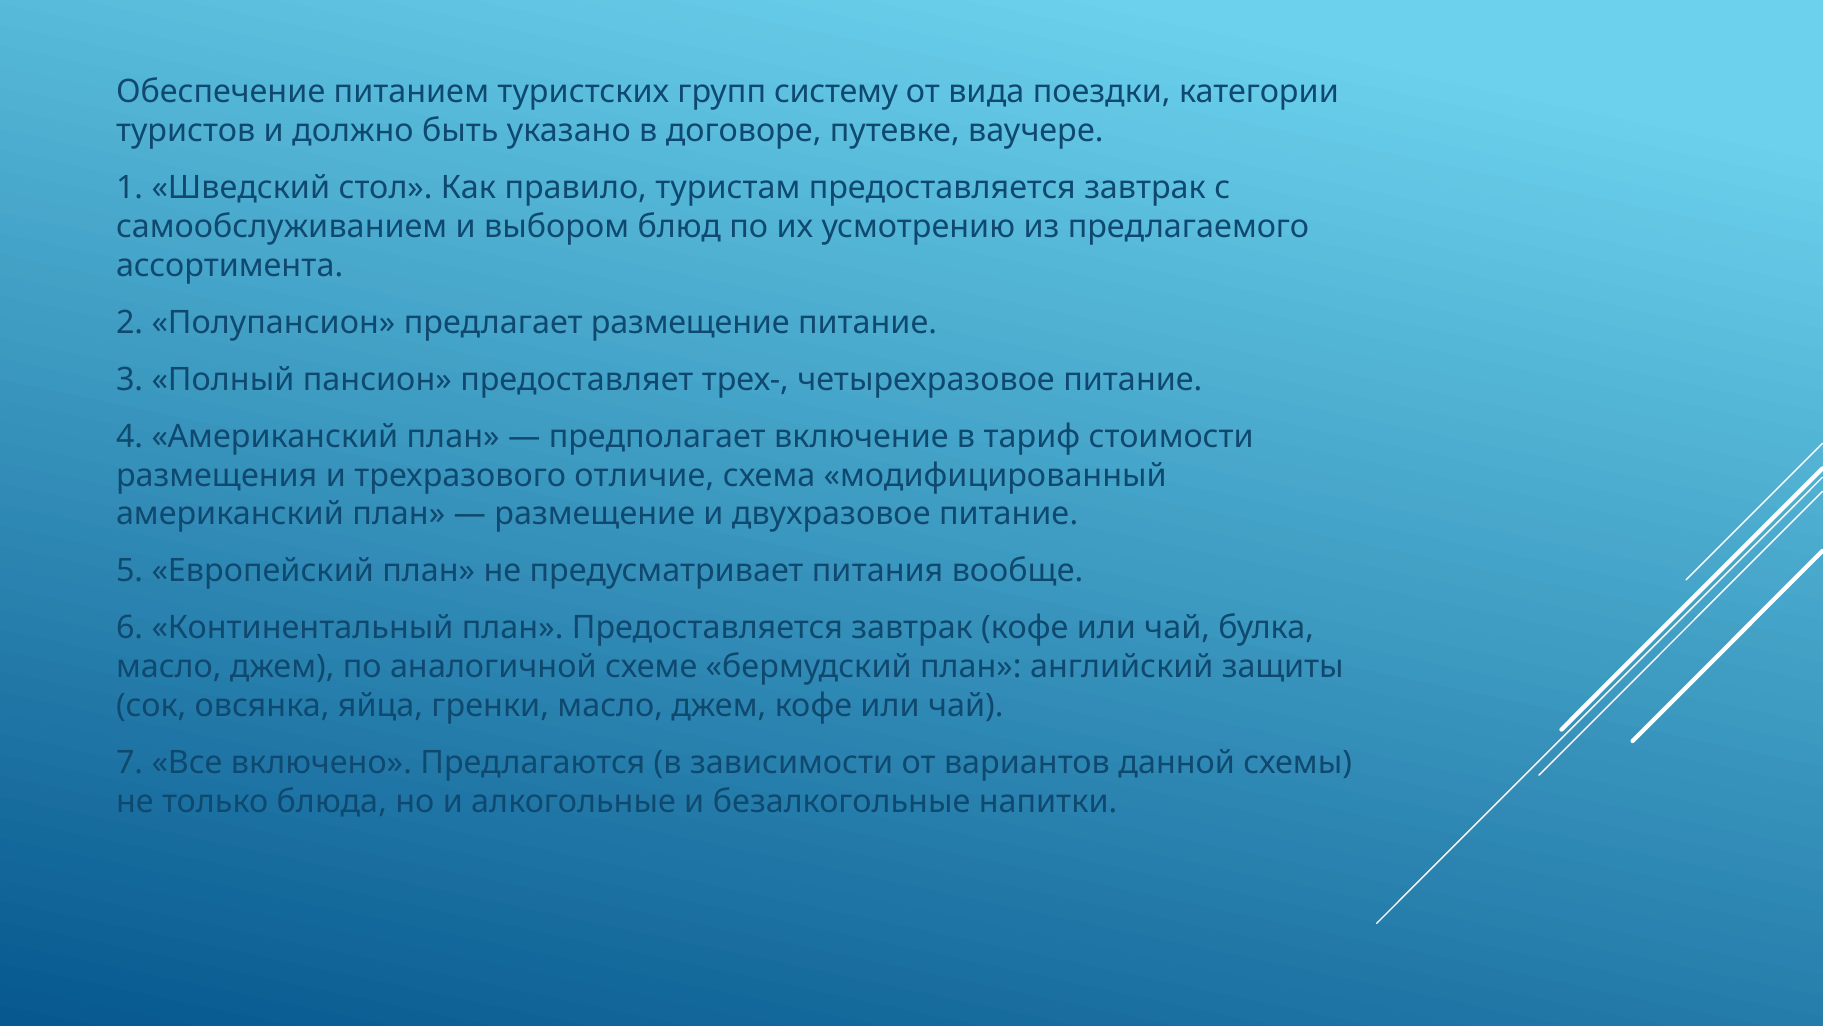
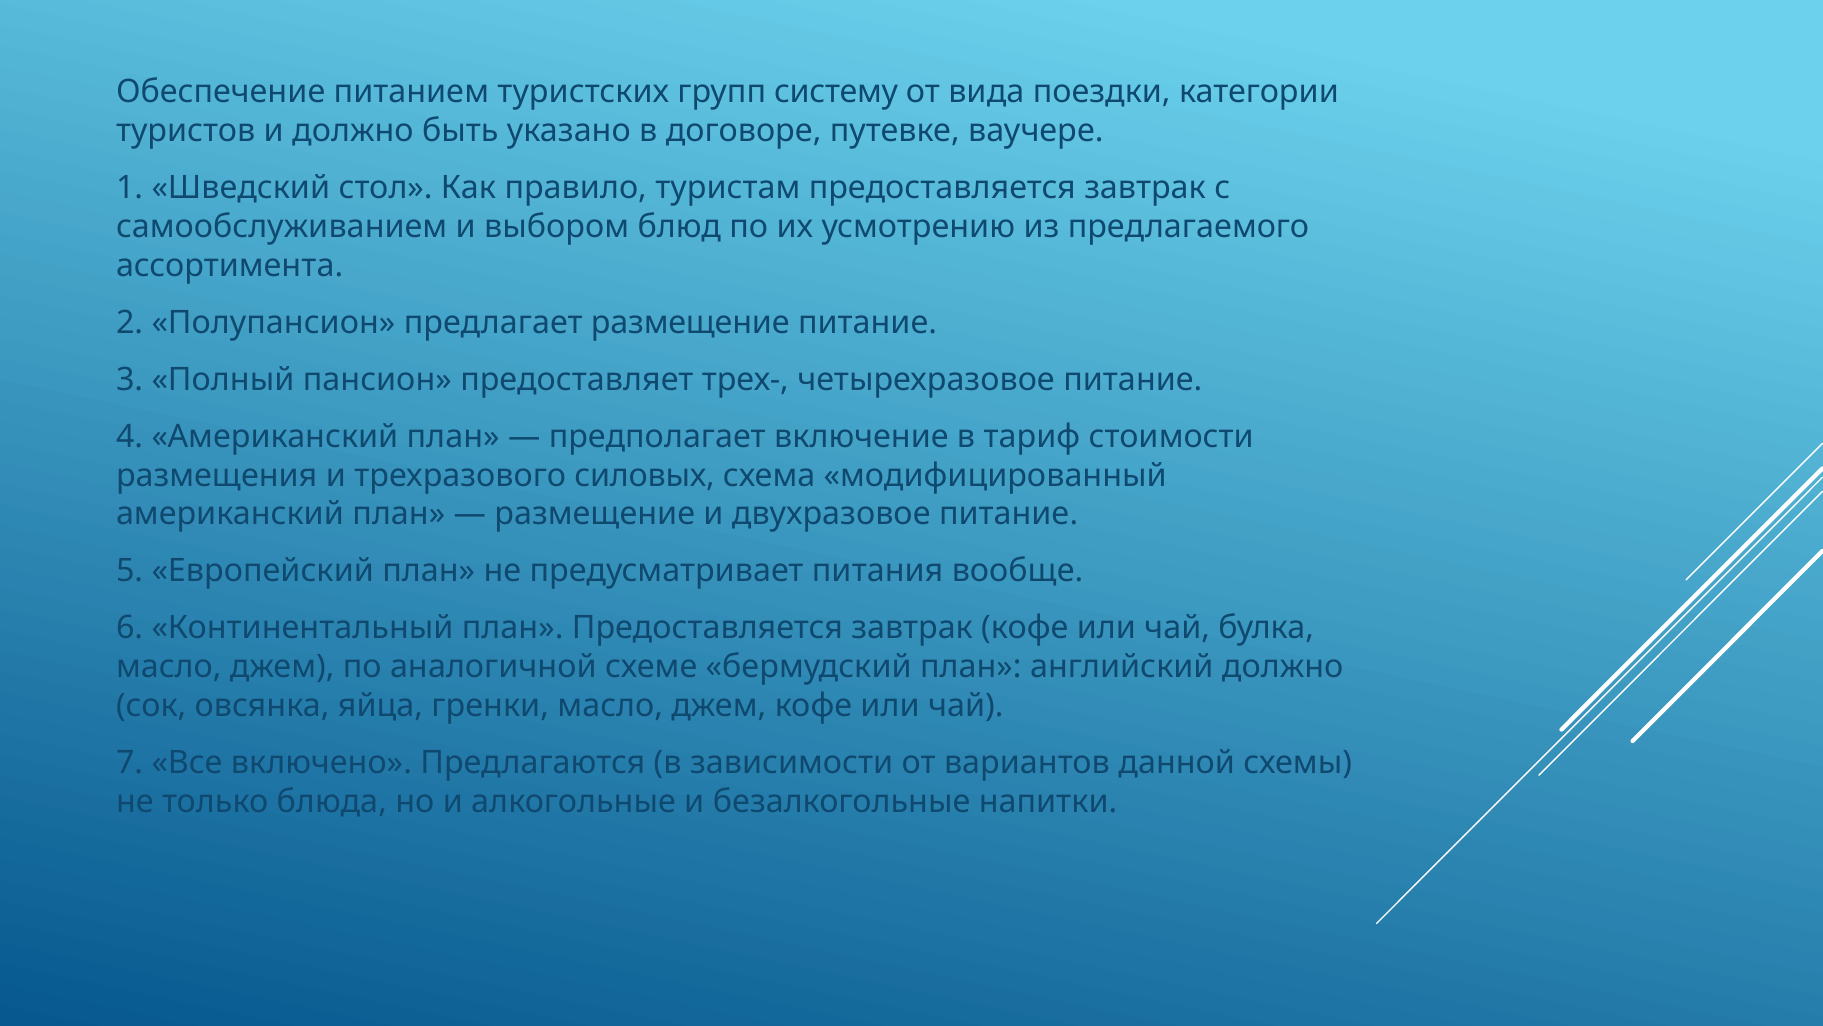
отличие: отличие -> силовых
английский защиты: защиты -> должно
